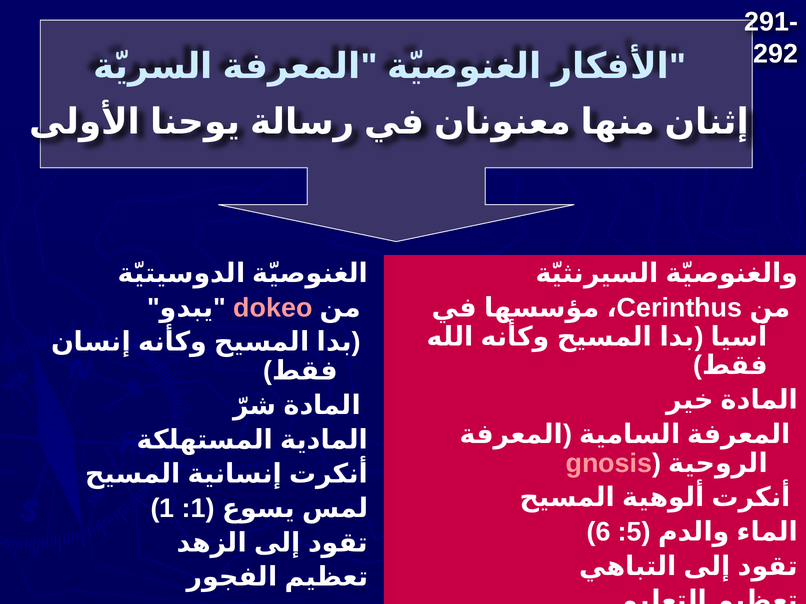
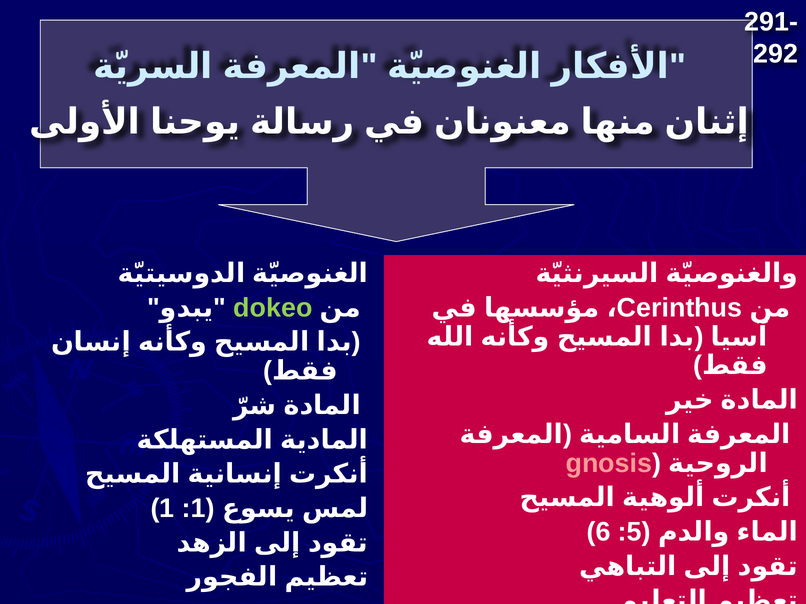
dokeo colour: pink -> light green
